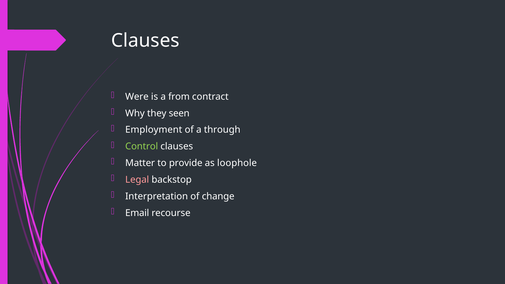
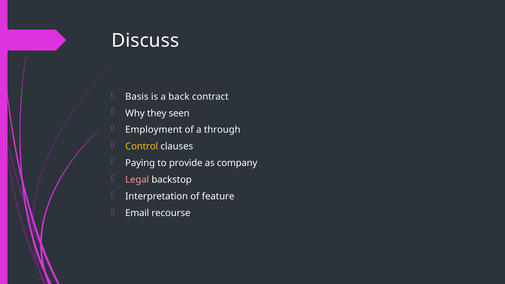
Clauses at (145, 40): Clauses -> Discuss
Were: Were -> Basis
from: from -> back
Control colour: light green -> yellow
Matter: Matter -> Paying
loophole: loophole -> company
change: change -> feature
